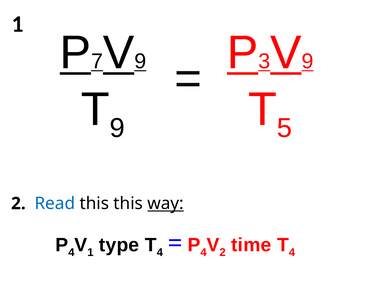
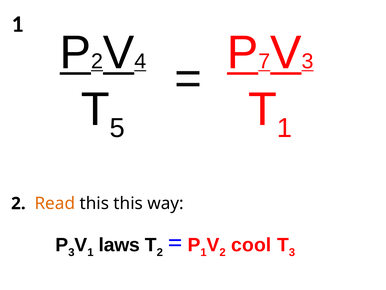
7 at (97, 61): 7 -> 2
9 at (140, 61): 9 -> 4
3: 3 -> 7
9 at (308, 61): 9 -> 3
9 at (117, 128): 9 -> 5
5 at (285, 128): 5 -> 1
Read colour: blue -> orange
way underline: present -> none
4 at (71, 252): 4 -> 3
type: type -> laws
4 at (160, 252): 4 -> 2
4 at (204, 252): 4 -> 1
time: time -> cool
4 at (292, 252): 4 -> 3
